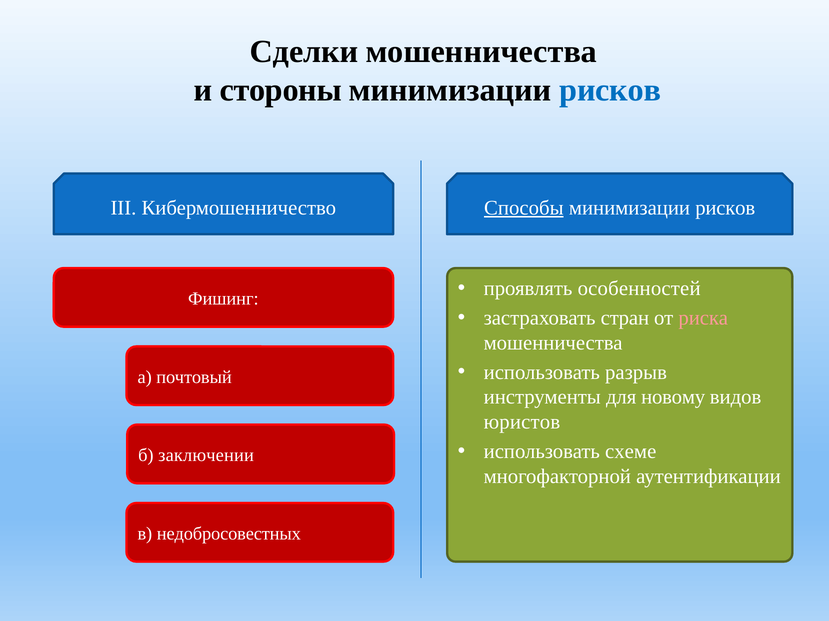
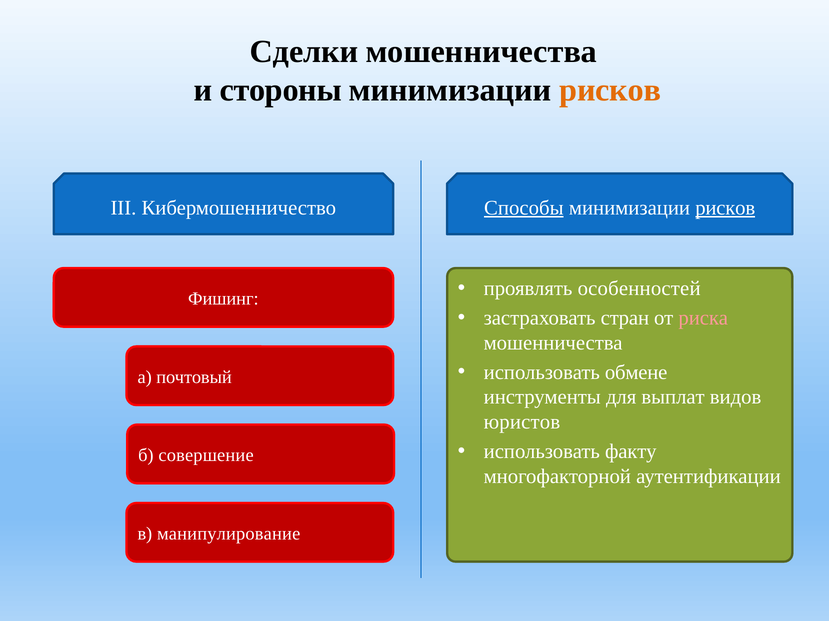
рисков at (610, 90) colour: blue -> orange
рисков at (725, 208) underline: none -> present
разрыв: разрыв -> обмене
новому: новому -> выплат
схеме: схеме -> факту
заключении: заключении -> совершение
недобросовестных: недобросовестных -> манипулирование
